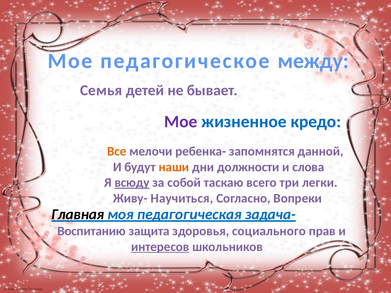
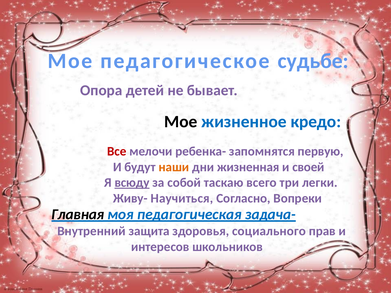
между: между -> судьбе
Семья: Семья -> Опора
Мое at (181, 122) colour: purple -> black
Все colour: orange -> red
данной: данной -> первую
должности: должности -> жизненная
слова: слова -> своей
Воспитанию: Воспитанию -> Внутренний
интересов underline: present -> none
